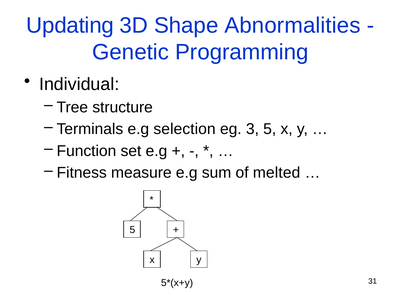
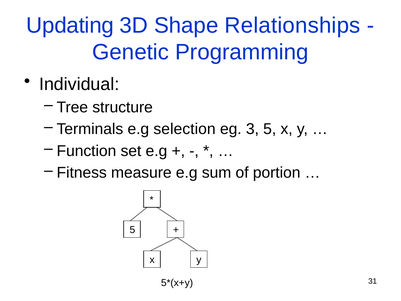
Abnormalities: Abnormalities -> Relationships
melted: melted -> portion
